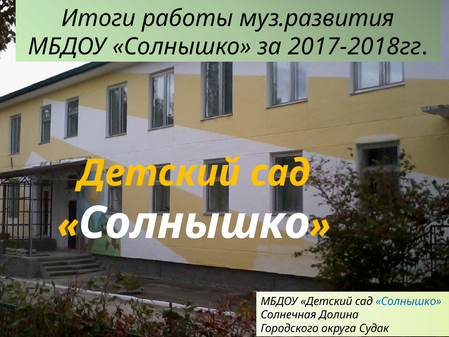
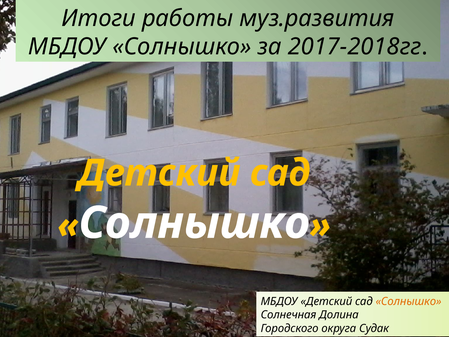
Солнышко at (409, 301) colour: blue -> orange
